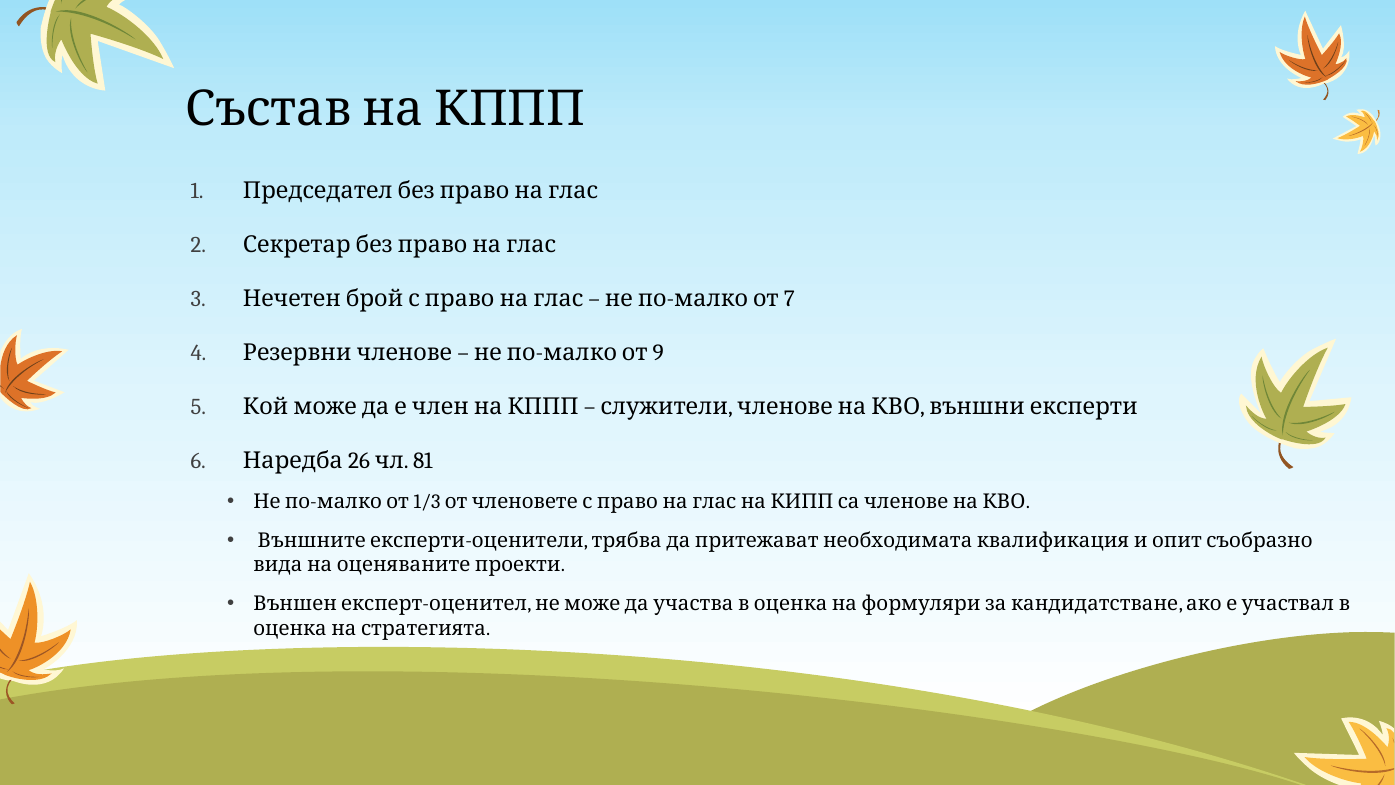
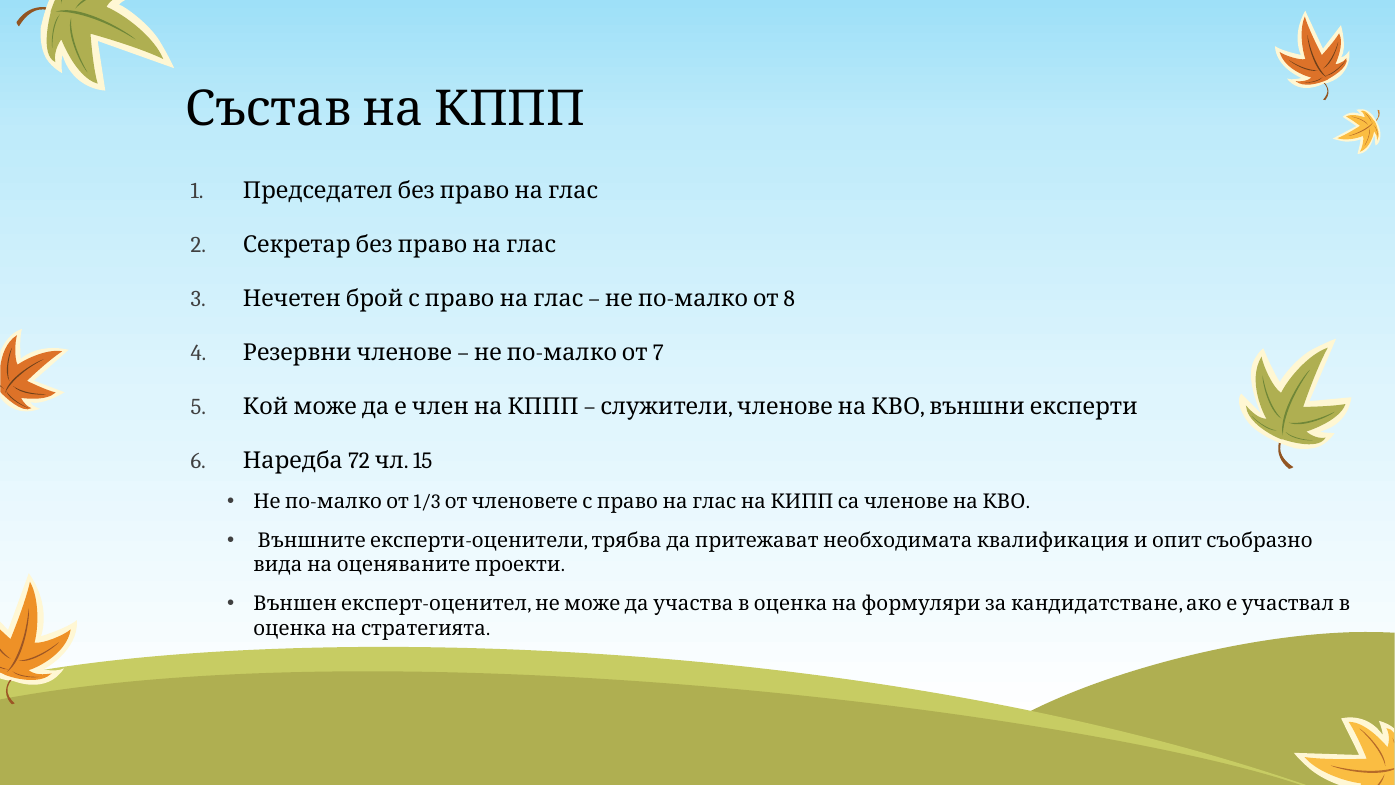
7: 7 -> 8
9: 9 -> 7
26: 26 -> 72
81: 81 -> 15
